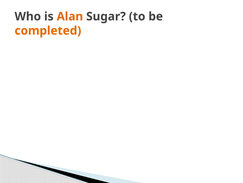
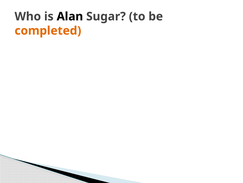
Alan colour: orange -> black
